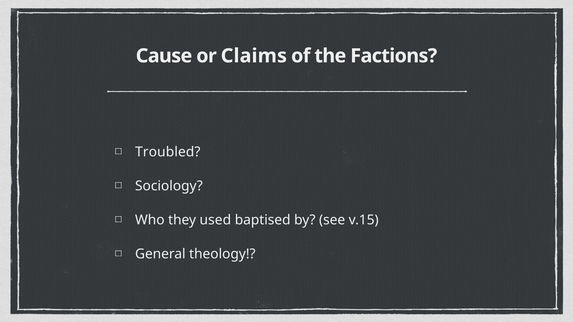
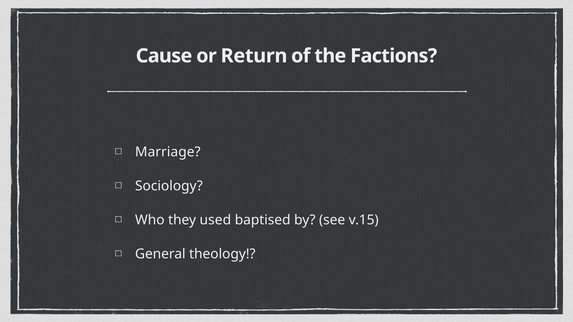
Claims: Claims -> Return
Troubled: Troubled -> Marriage
